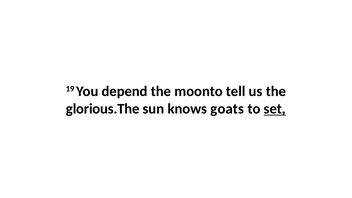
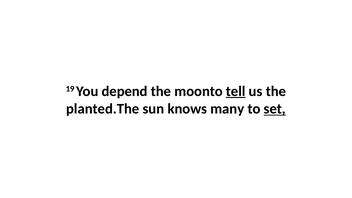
tell underline: none -> present
glorious.The: glorious.The -> planted.The
goats: goats -> many
